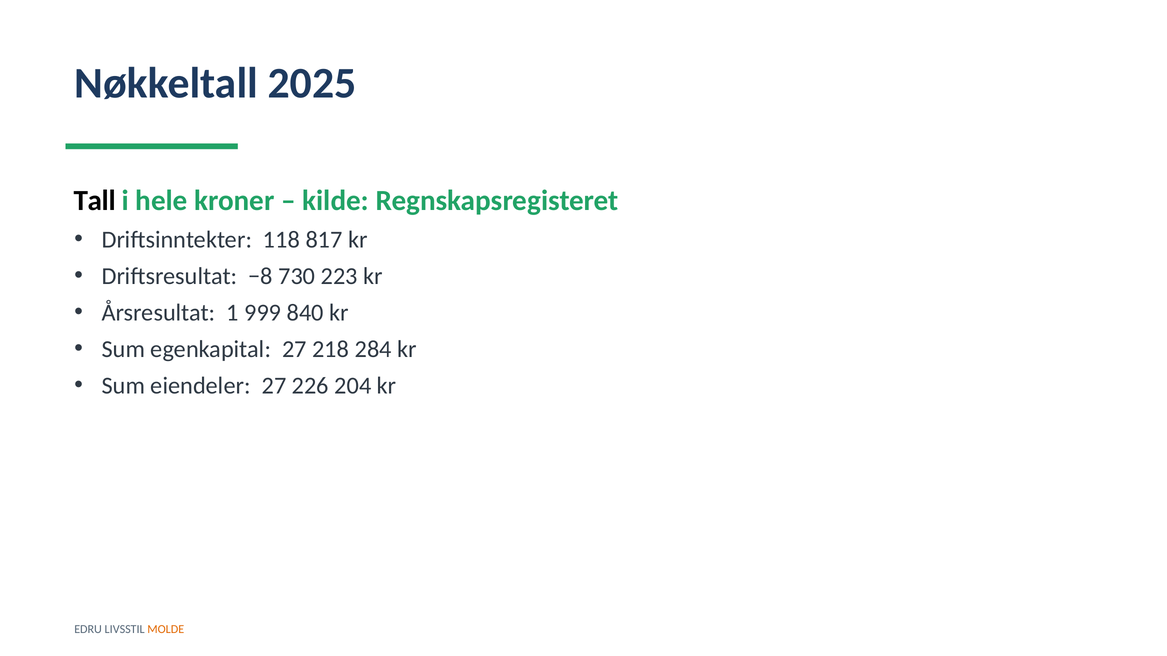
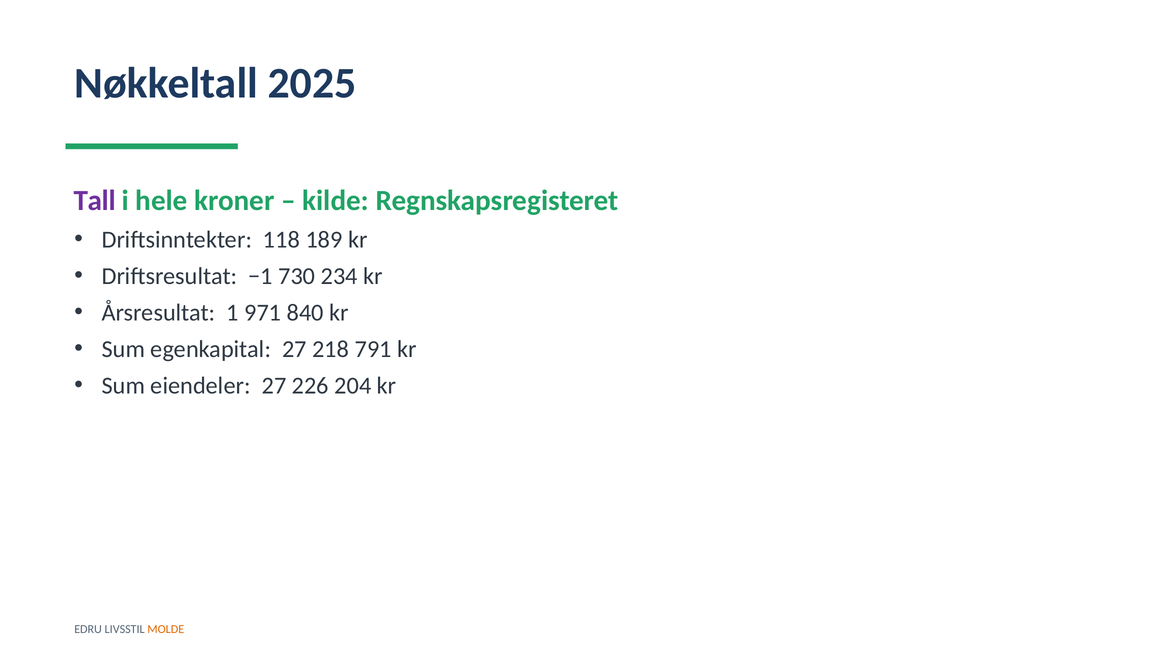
Tall colour: black -> purple
817: 817 -> 189
−8: −8 -> −1
223: 223 -> 234
999: 999 -> 971
284: 284 -> 791
